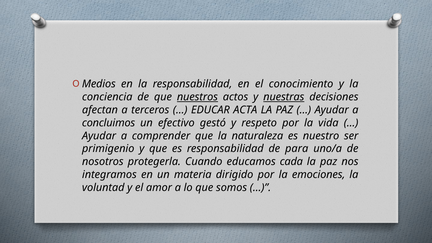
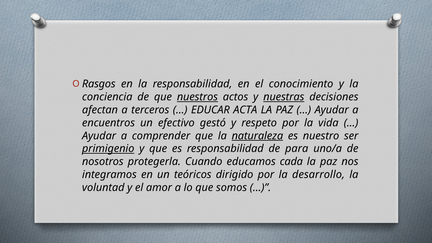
Medios: Medios -> Rasgos
concluimos: concluimos -> encuentros
naturaleza underline: none -> present
primigenio underline: none -> present
materia: materia -> teóricos
emociones: emociones -> desarrollo
